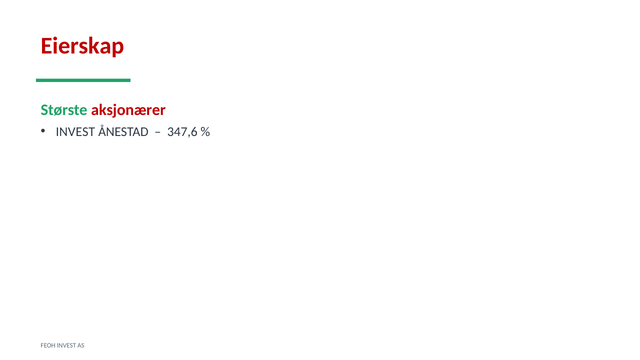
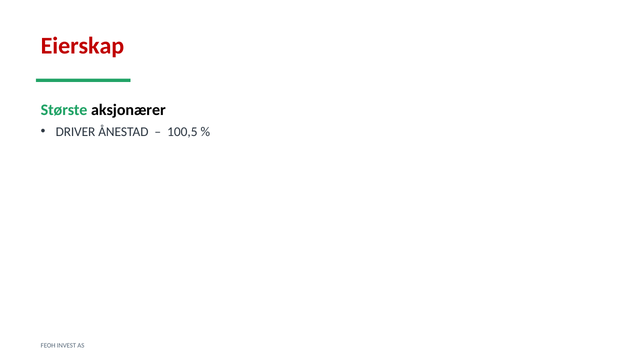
aksjonærer colour: red -> black
INVEST at (75, 132): INVEST -> DRIVER
347,6: 347,6 -> 100,5
